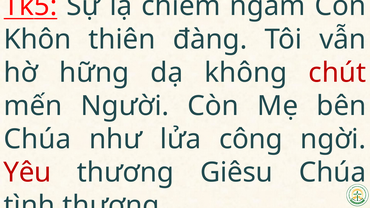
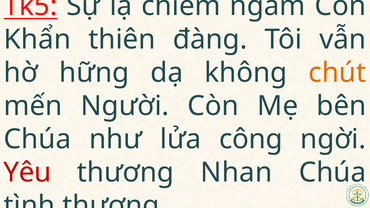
Khôn: Khôn -> Khẩn
chút colour: red -> orange
Giêsu: Giêsu -> Nhan
